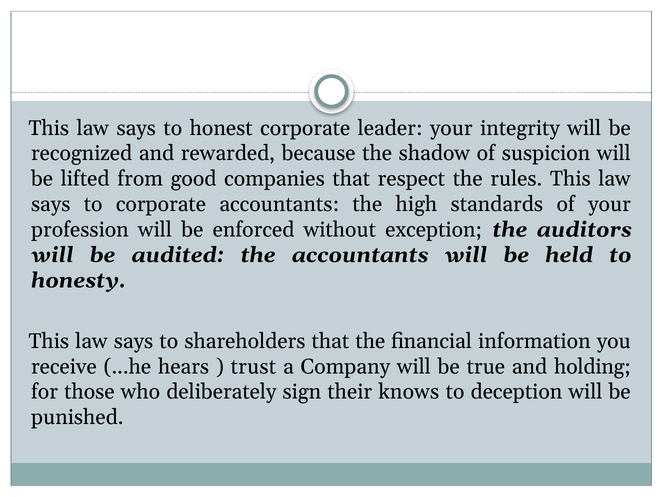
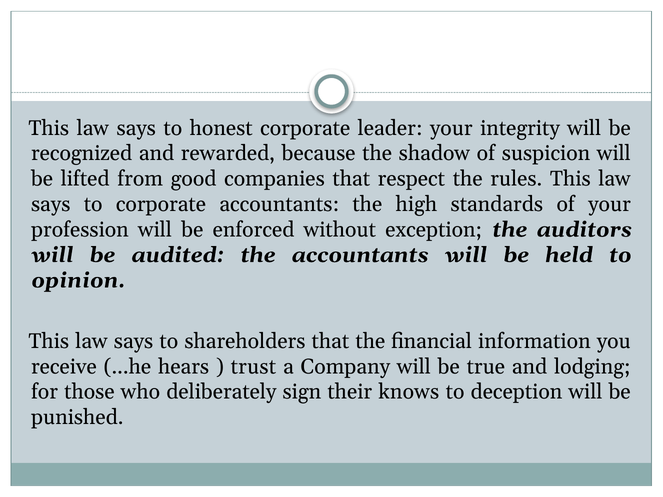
honesty: honesty -> opinion
holding: holding -> lodging
